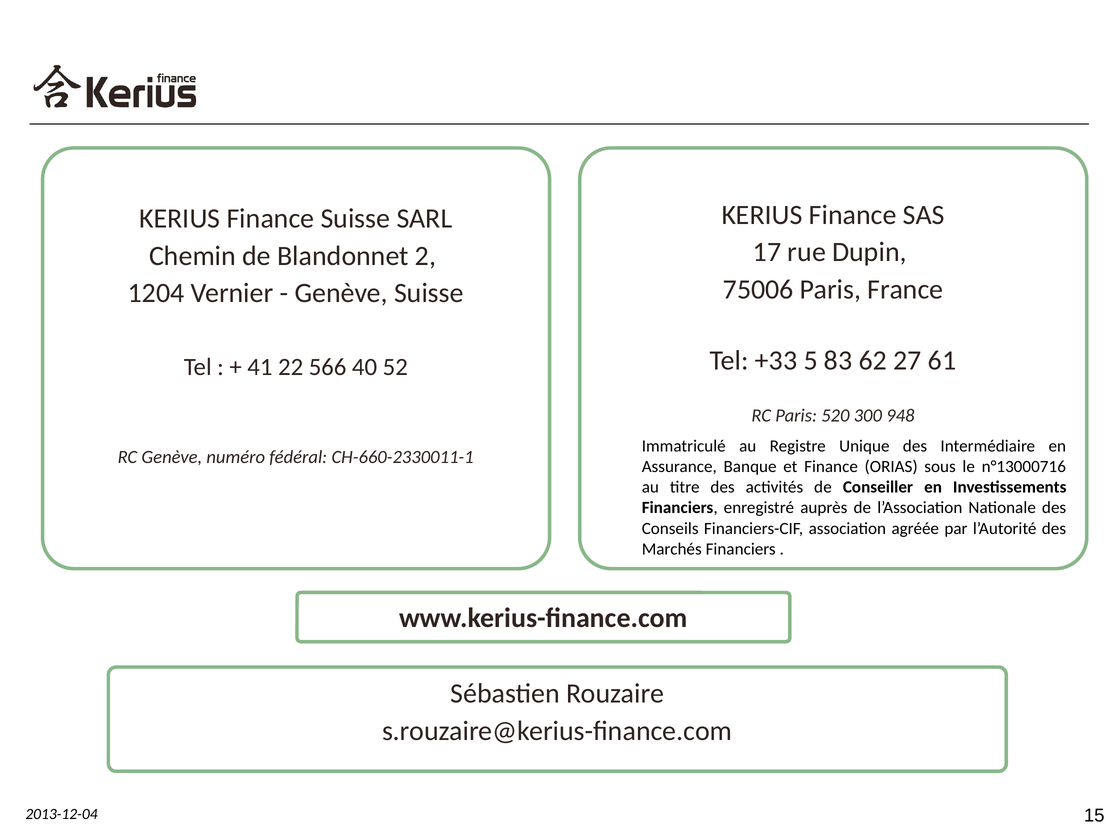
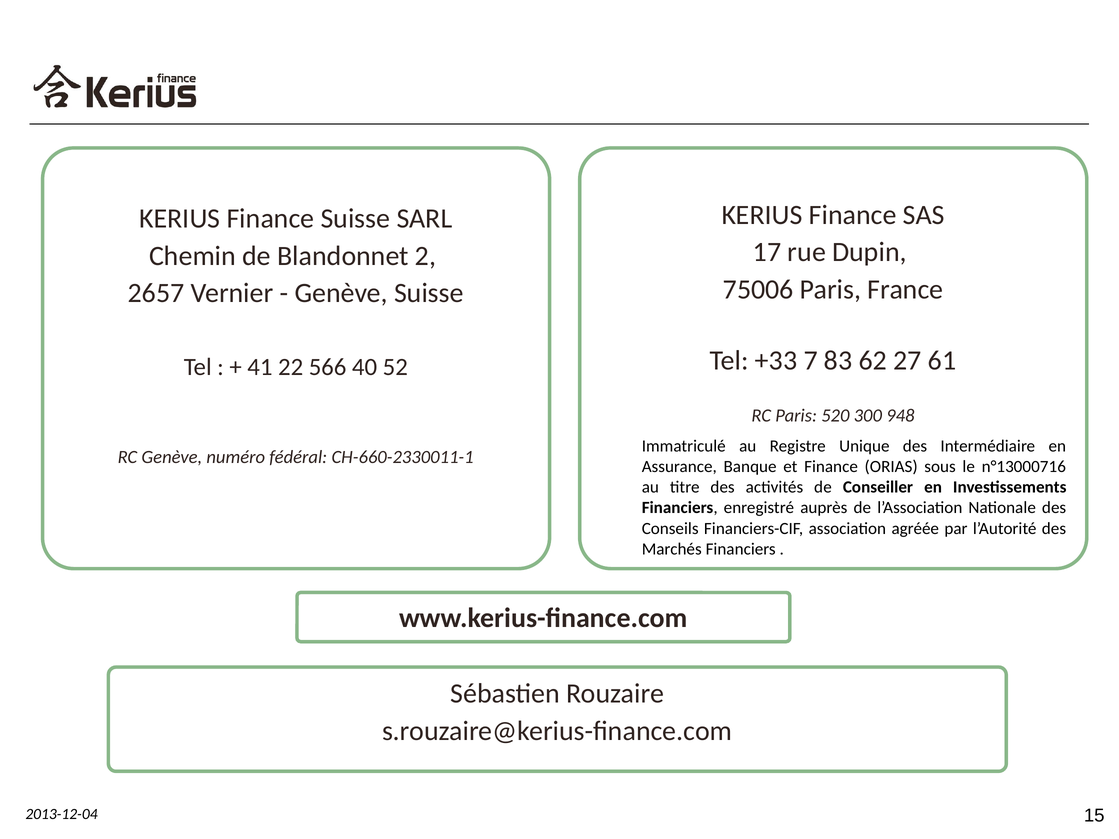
1204: 1204 -> 2657
5: 5 -> 7
